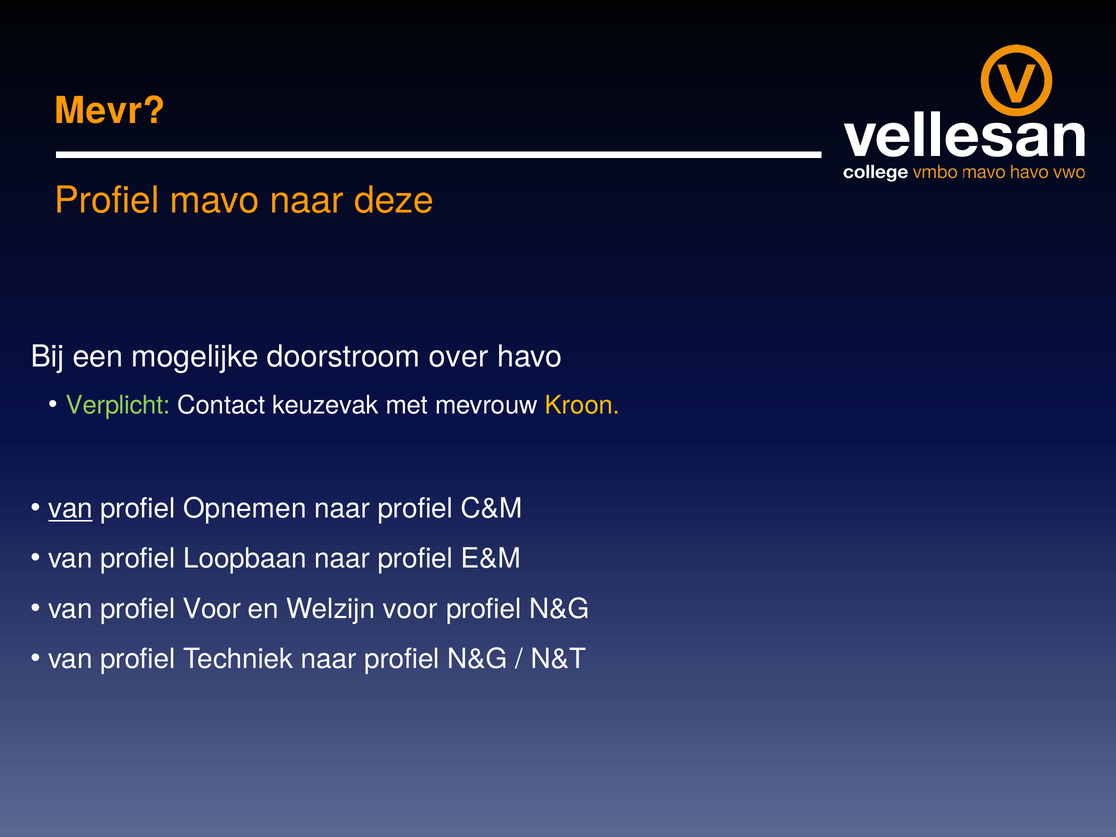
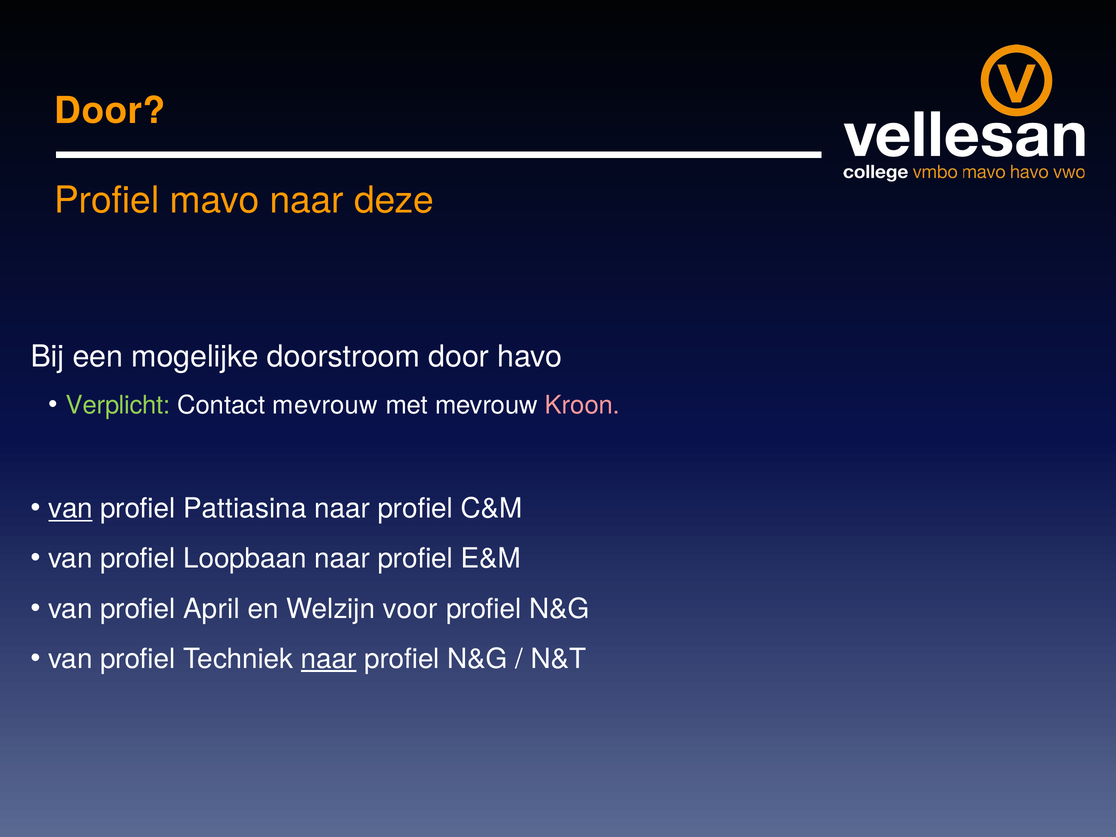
Mevr at (110, 111): Mevr -> Door
doorstroom over: over -> door
Contact keuzevak: keuzevak -> mevrouw
Kroon colour: yellow -> pink
Opnemen: Opnemen -> Pattiasina
profiel Voor: Voor -> April
naar at (329, 659) underline: none -> present
